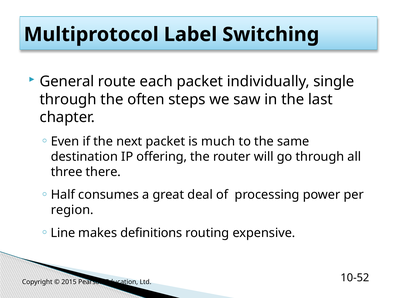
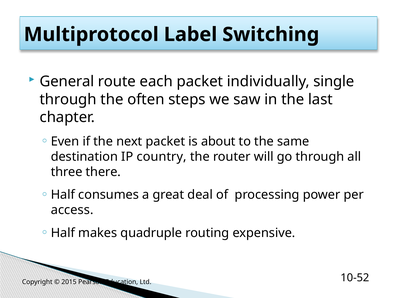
much: much -> about
offering: offering -> country
region: region -> access
Line at (63, 233): Line -> Half
definitions: definitions -> quadruple
